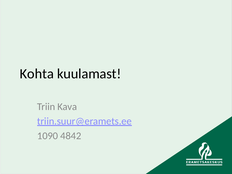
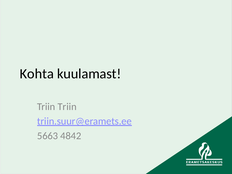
Triin Kava: Kava -> Triin
1090: 1090 -> 5663
